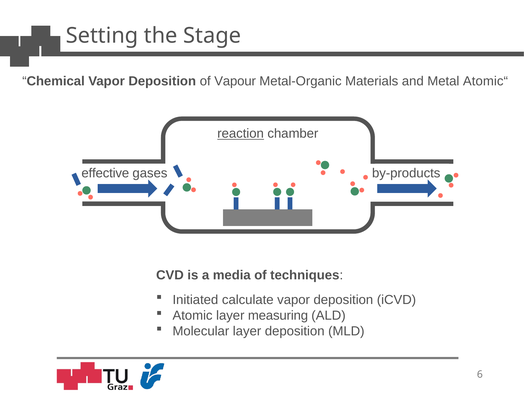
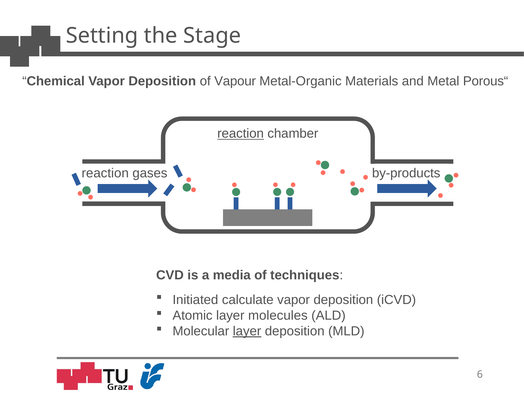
Atomic“: Atomic“ -> Porous“
effective at (105, 173): effective -> reaction
measuring: measuring -> molecules
layer at (247, 331) underline: none -> present
